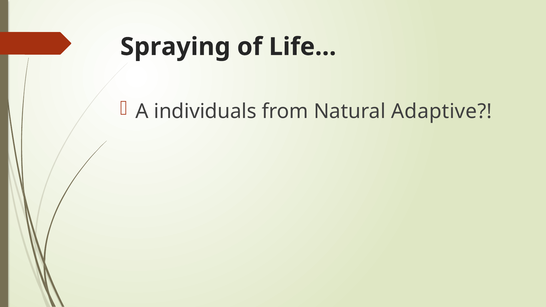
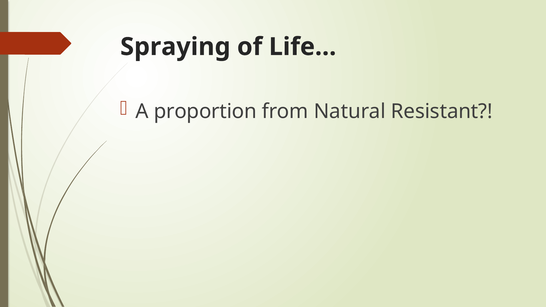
individuals: individuals -> proportion
Adaptive: Adaptive -> Resistant
